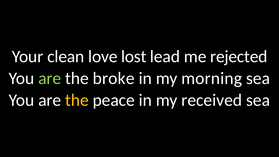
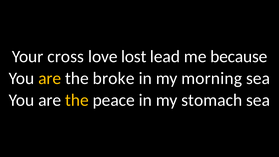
clean: clean -> cross
rejected: rejected -> because
are at (50, 78) colour: light green -> yellow
received: received -> stomach
